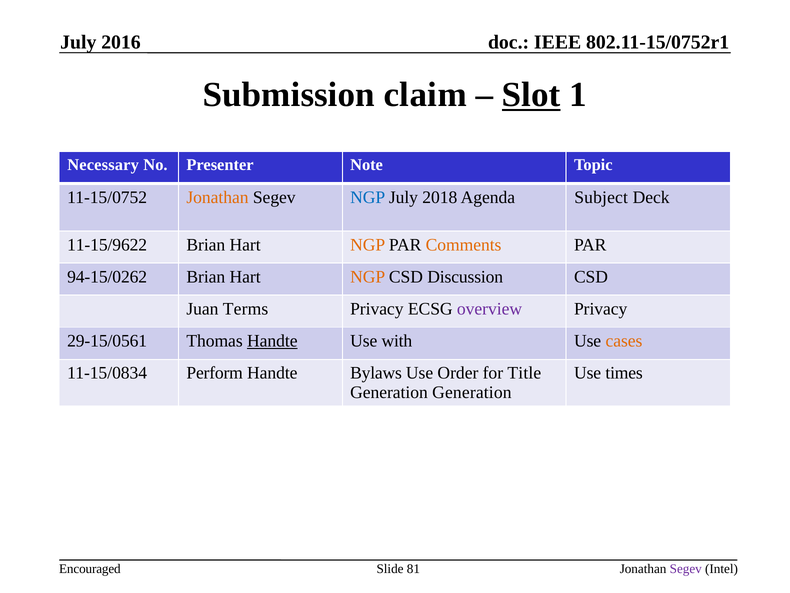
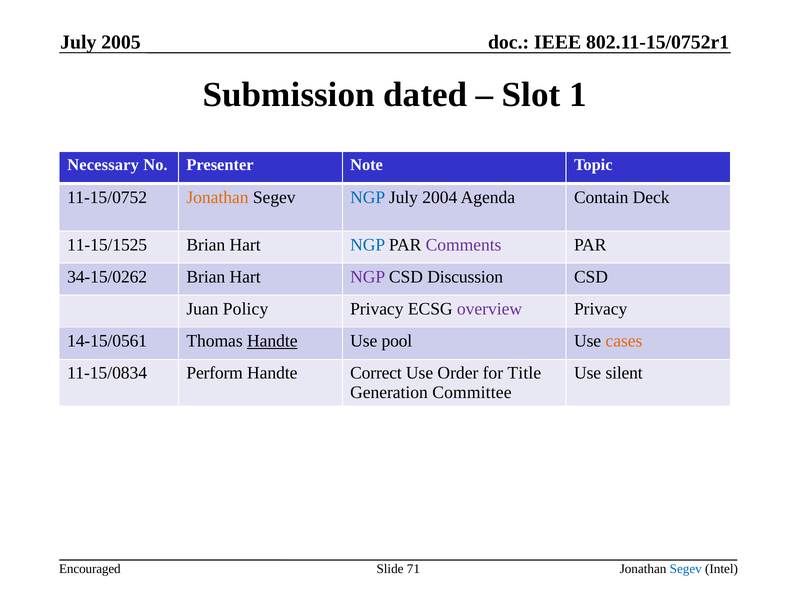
2016: 2016 -> 2005
claim: claim -> dated
Slot underline: present -> none
2018: 2018 -> 2004
Subject: Subject -> Contain
11-15/9622: 11-15/9622 -> 11-15/1525
NGP at (368, 245) colour: orange -> blue
Comments colour: orange -> purple
94-15/0262: 94-15/0262 -> 34-15/0262
NGP at (368, 277) colour: orange -> purple
Terms: Terms -> Policy
29-15/0561: 29-15/0561 -> 14-15/0561
with: with -> pool
Bylaws: Bylaws -> Correct
times: times -> silent
Generation Generation: Generation -> Committee
81: 81 -> 71
Segev at (686, 568) colour: purple -> blue
